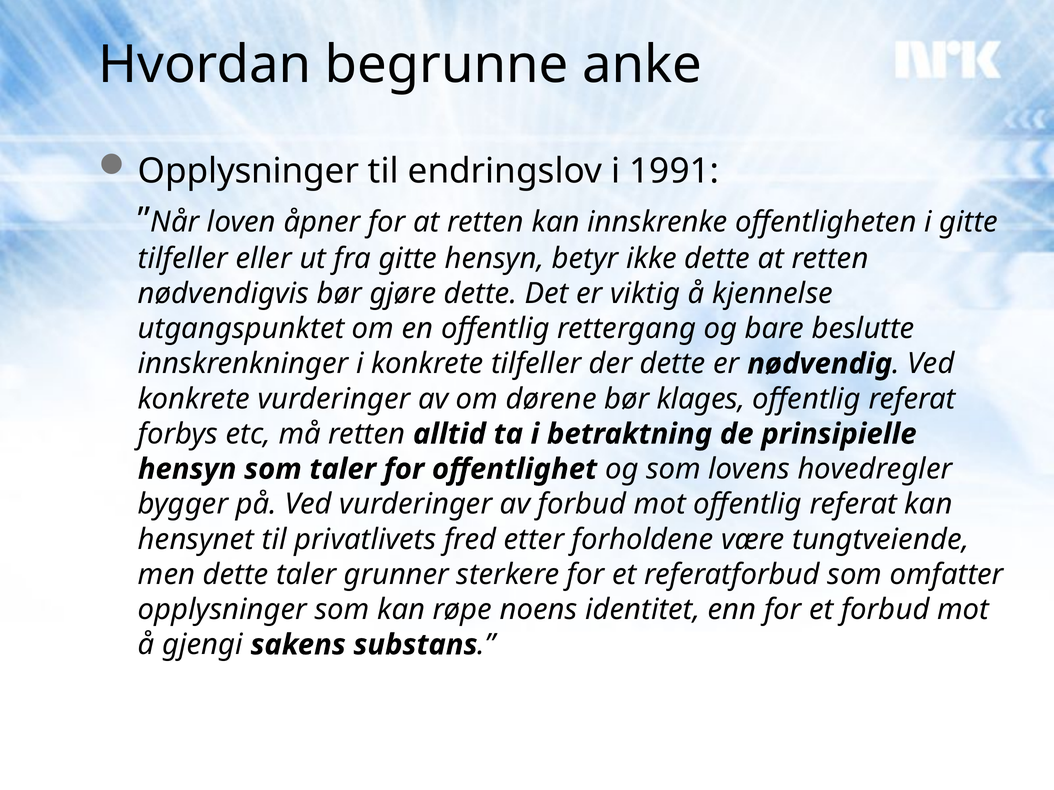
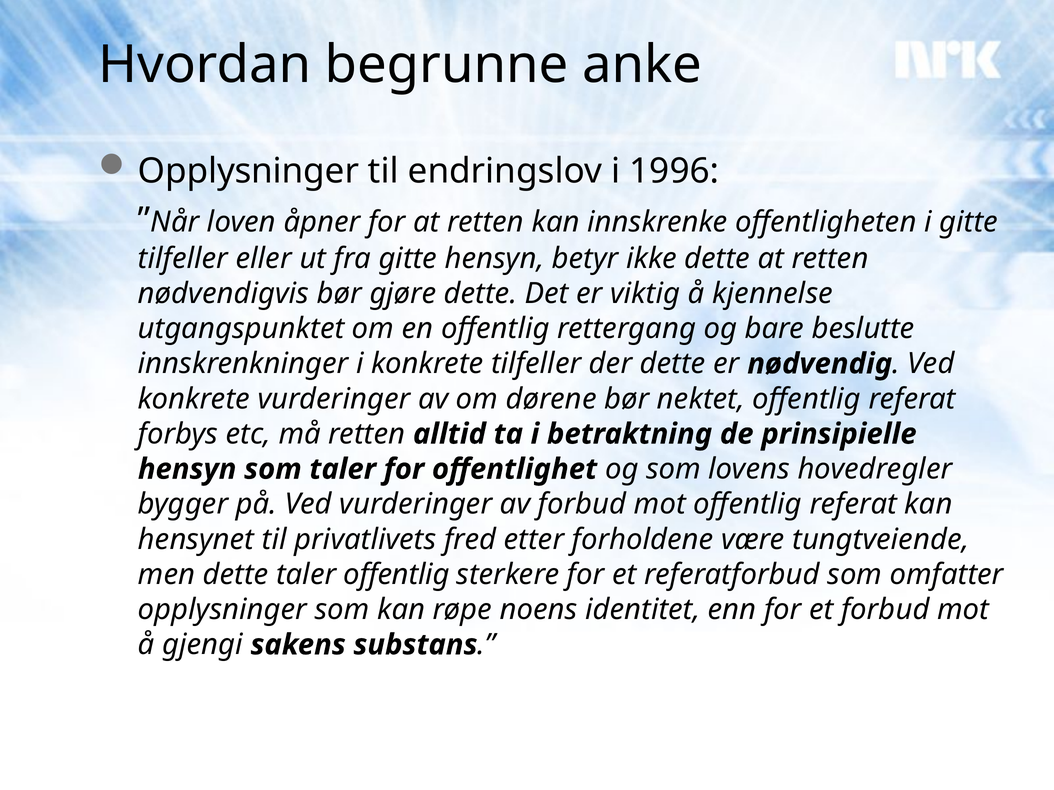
1991: 1991 -> 1996
klages: klages -> nektet
taler grunner: grunner -> offentlig
